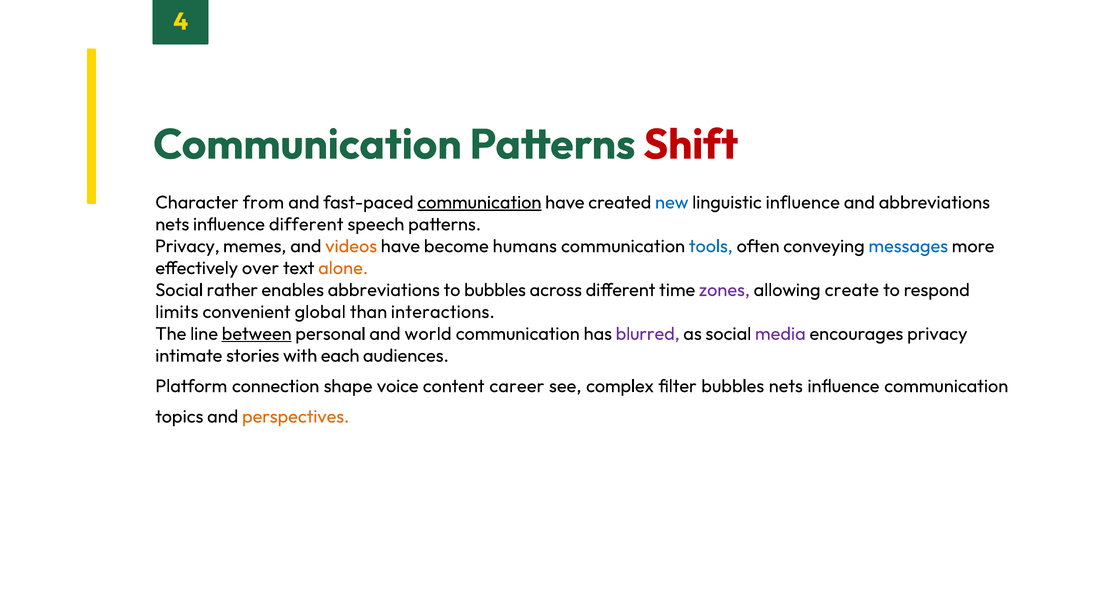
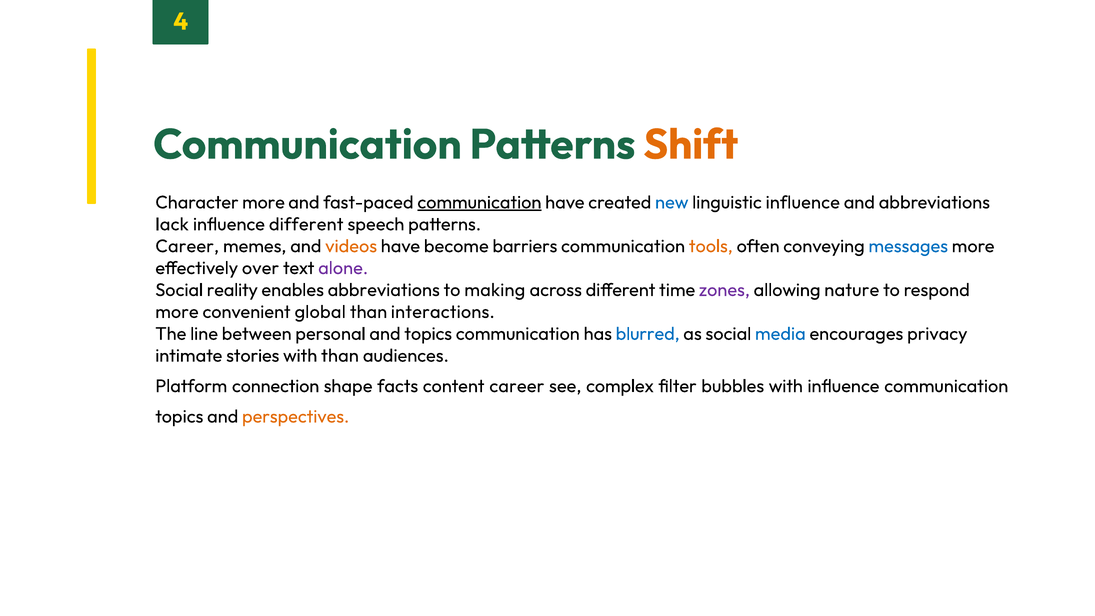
Shift colour: red -> orange
Character from: from -> more
nets at (172, 224): nets -> lack
Privacy at (187, 246): Privacy -> Career
humans: humans -> barriers
tools colour: blue -> orange
alone colour: orange -> purple
rather: rather -> reality
to bubbles: bubbles -> making
create: create -> nature
limits at (177, 312): limits -> more
between underline: present -> none
and world: world -> topics
blurred colour: purple -> blue
media colour: purple -> blue
with each: each -> than
voice: voice -> facts
bubbles nets: nets -> with
